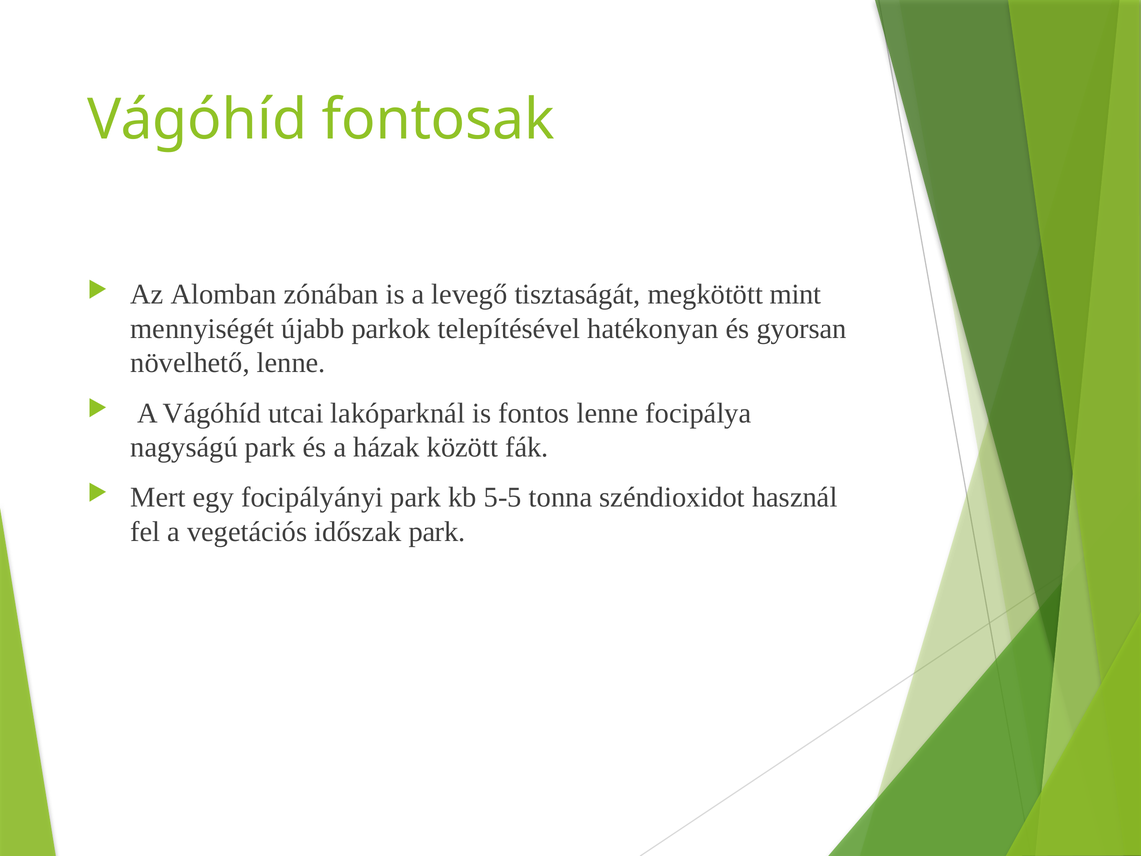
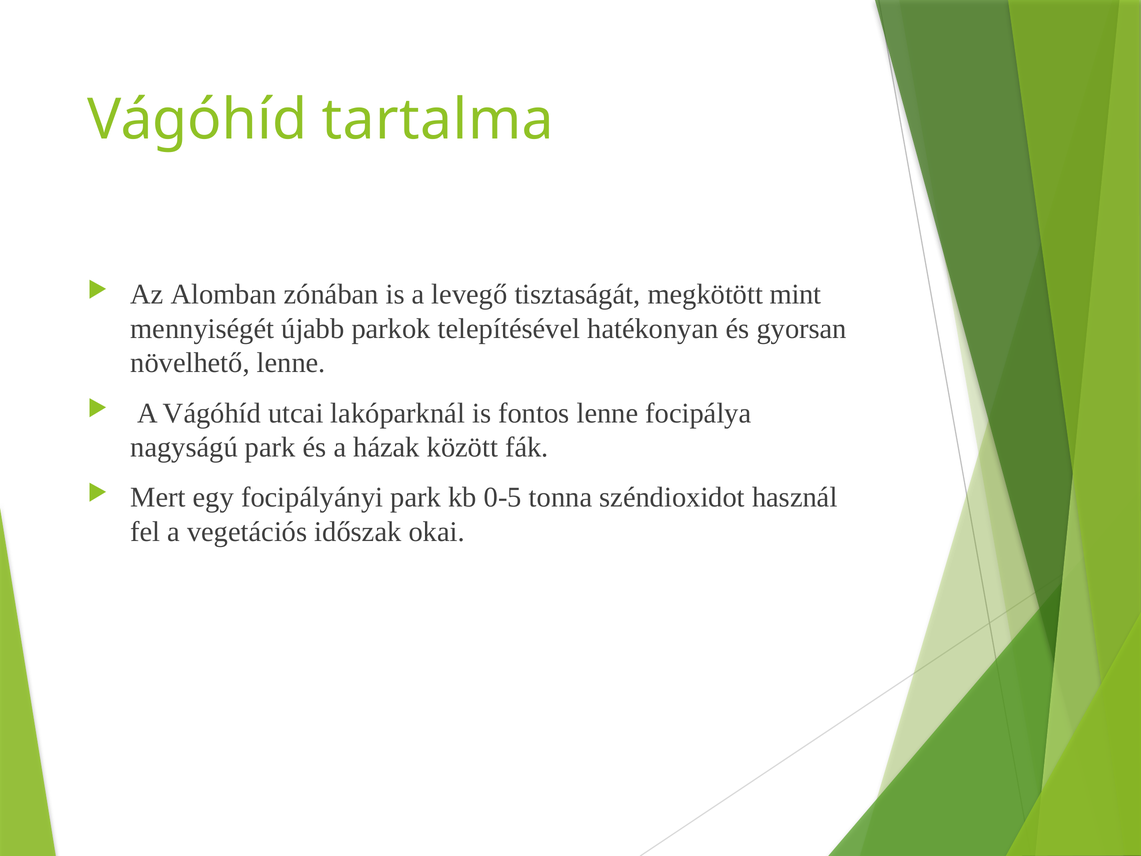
fontosak: fontosak -> tartalma
5-5: 5-5 -> 0-5
időszak park: park -> okai
